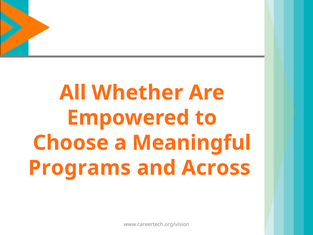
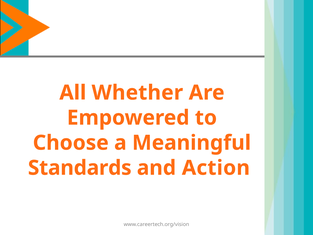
Programs: Programs -> Standards
Across: Across -> Action
